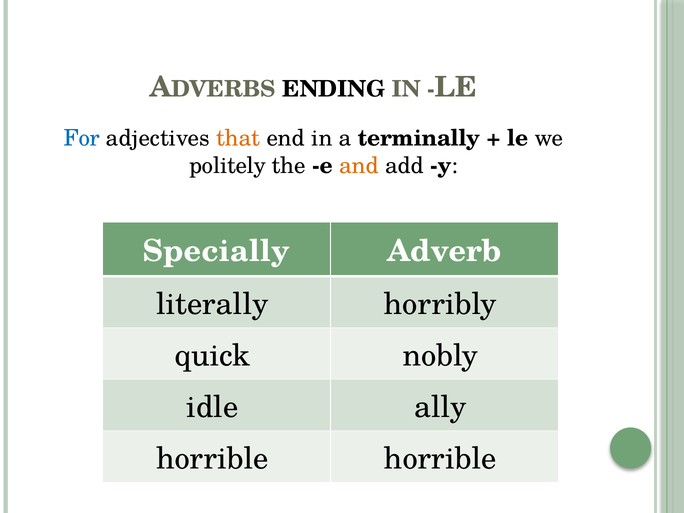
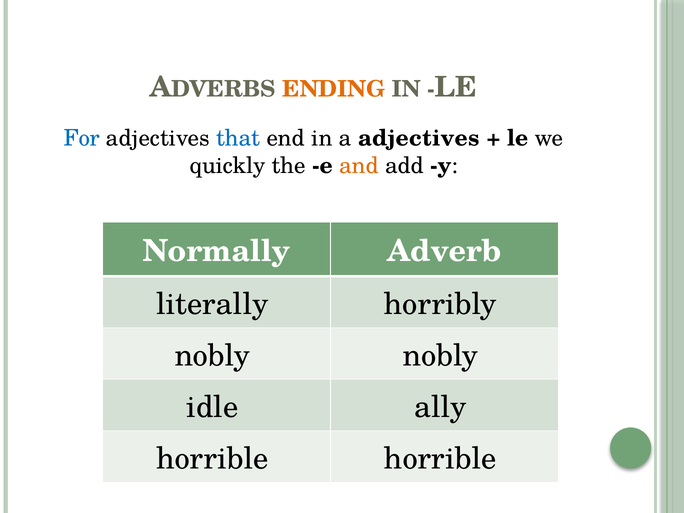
ENDING colour: black -> orange
that colour: orange -> blue
a terminally: terminally -> adjectives
politely: politely -> quickly
Specially: Specially -> Normally
quick at (212, 356): quick -> nobly
